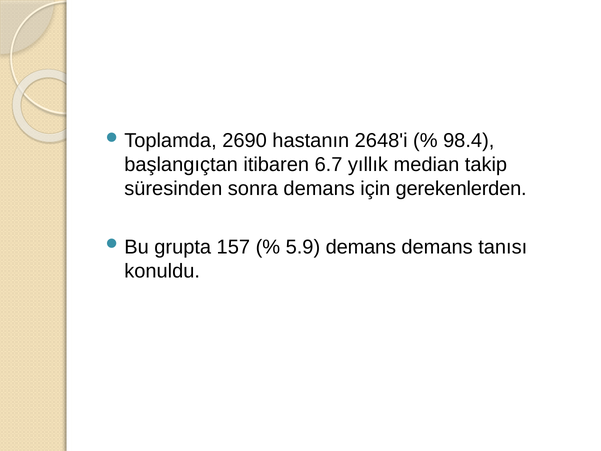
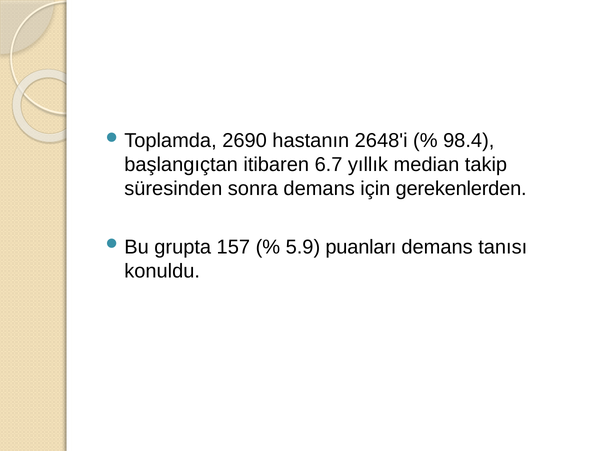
5.9 demans: demans -> puanları
